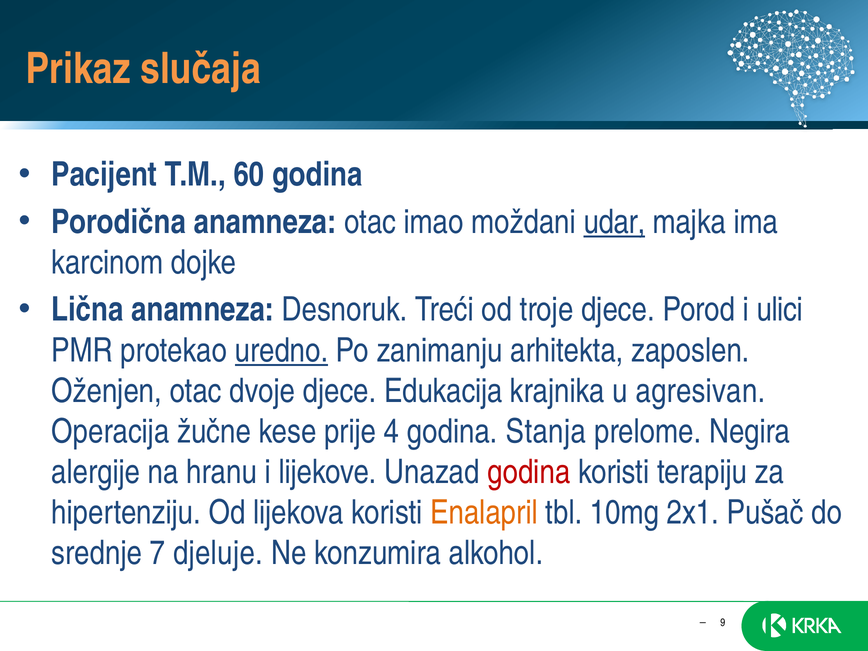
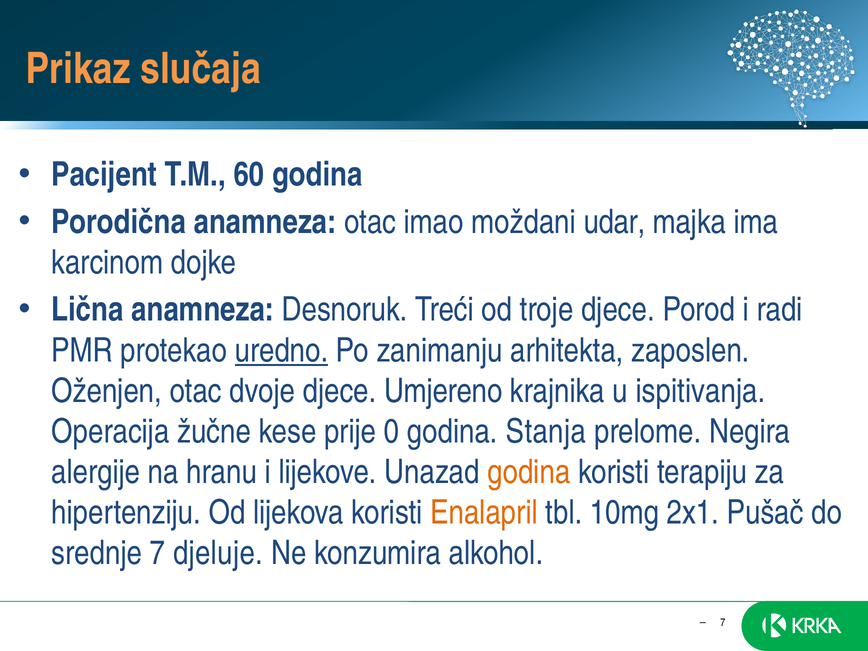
udar underline: present -> none
ulici: ulici -> radi
Edukacija: Edukacija -> Umjereno
agresivan: agresivan -> ispitivanja
4: 4 -> 0
godina at (529, 472) colour: red -> orange
9 at (723, 623): 9 -> 7
